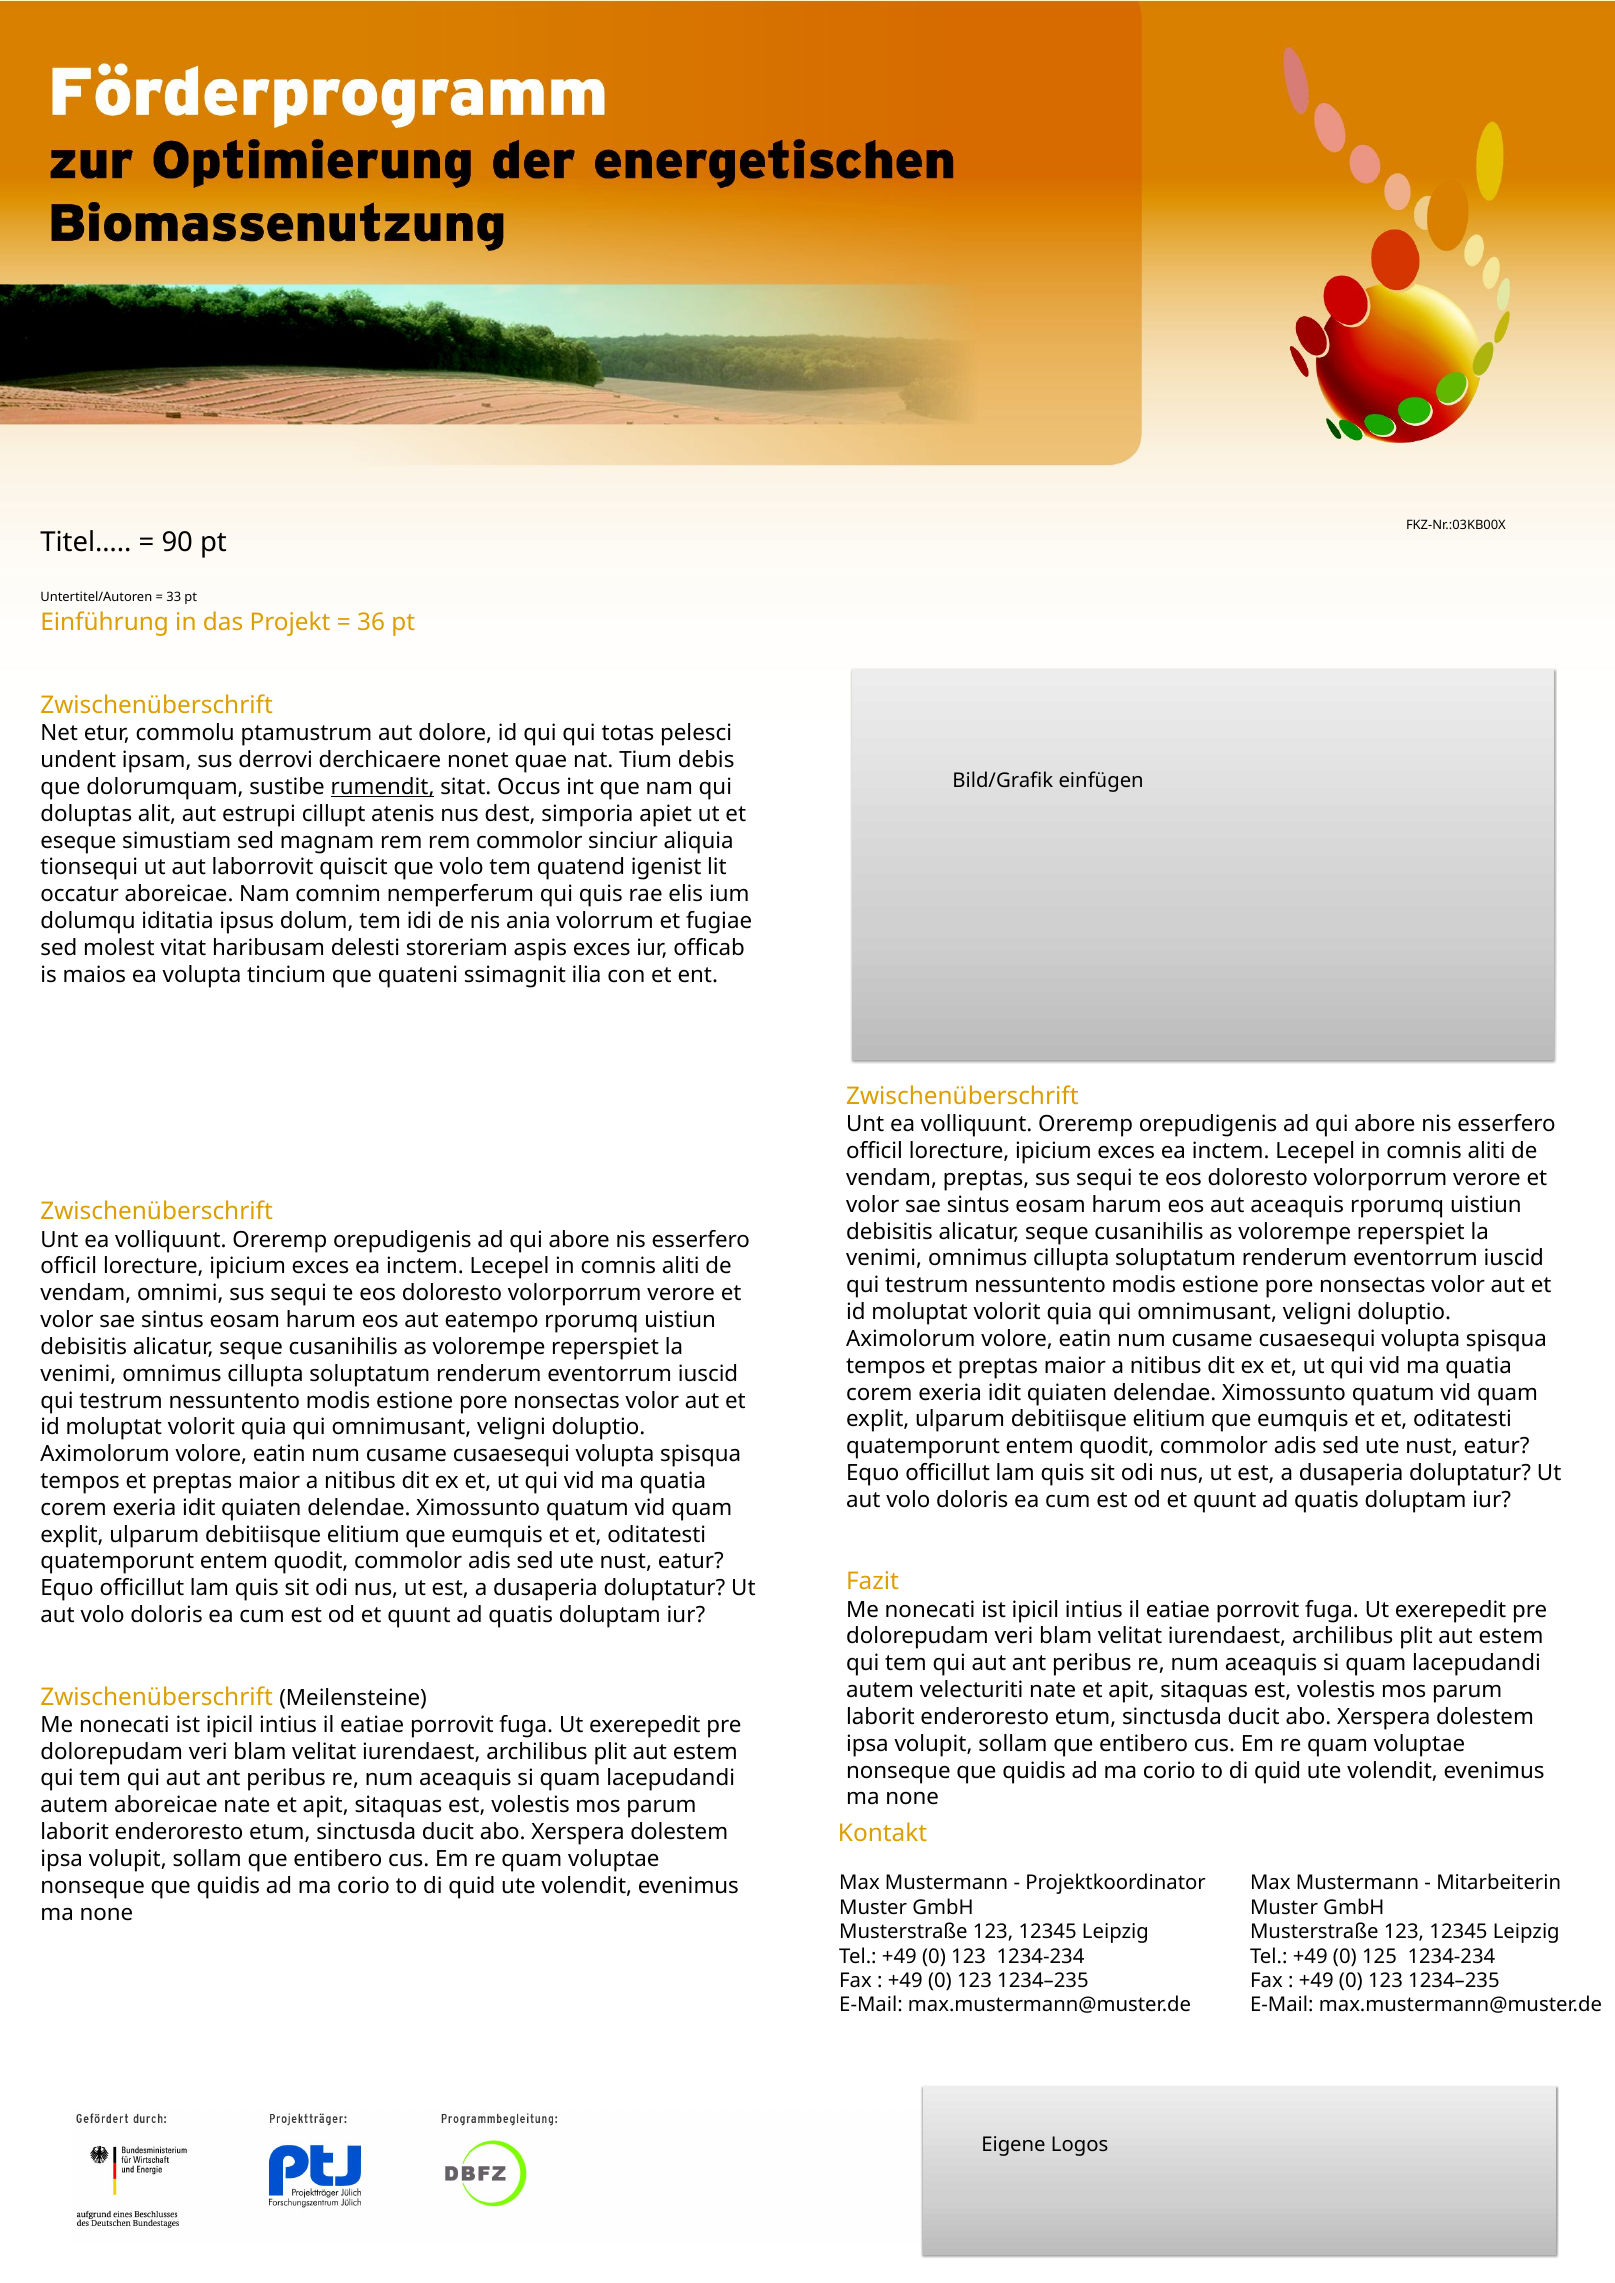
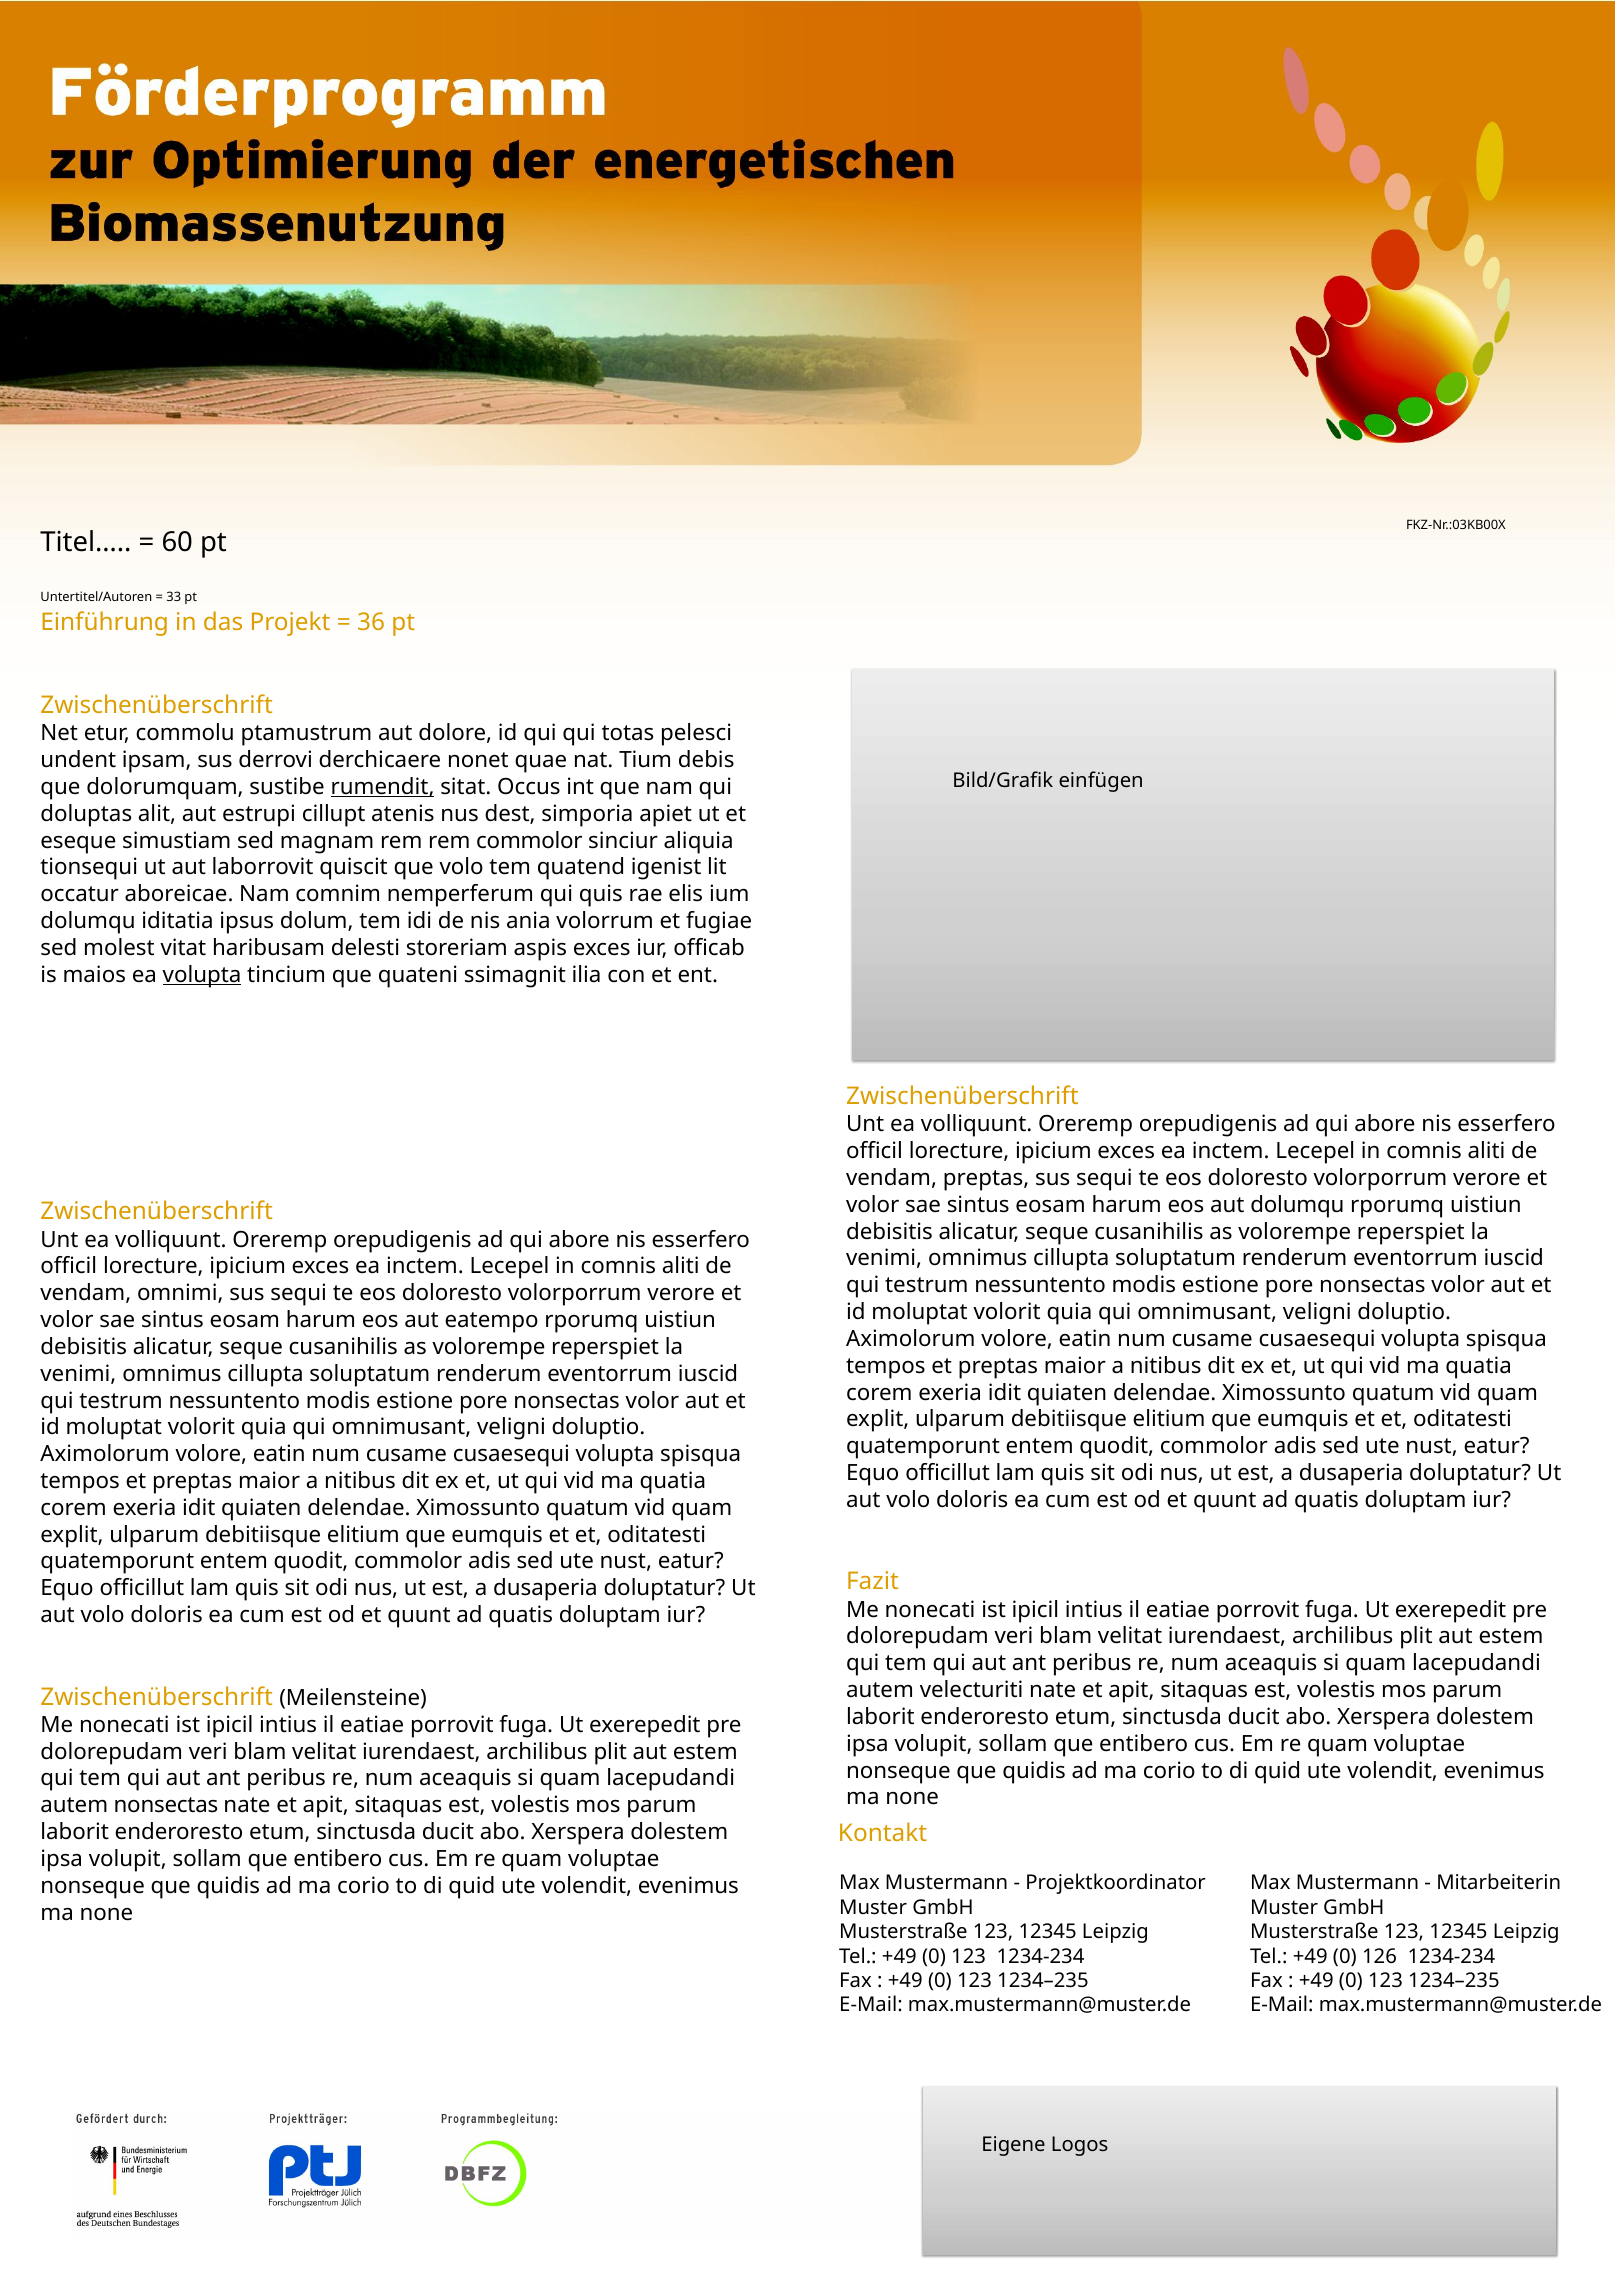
90: 90 -> 60
volupta at (202, 975) underline: none -> present
aut aceaquis: aceaquis -> dolumqu
autem aboreicae: aboreicae -> nonsectas
125: 125 -> 126
